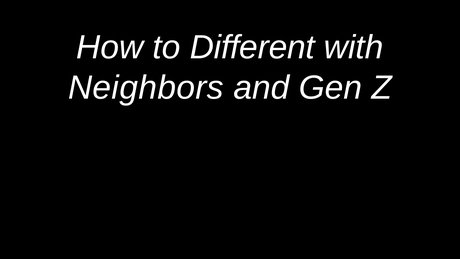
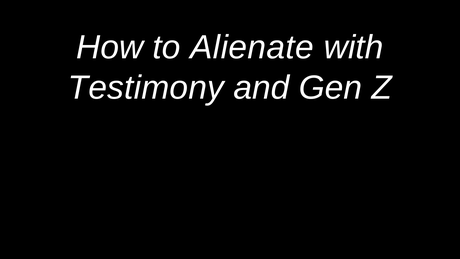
Different: Different -> Alienate
Neighbors: Neighbors -> Testimony
